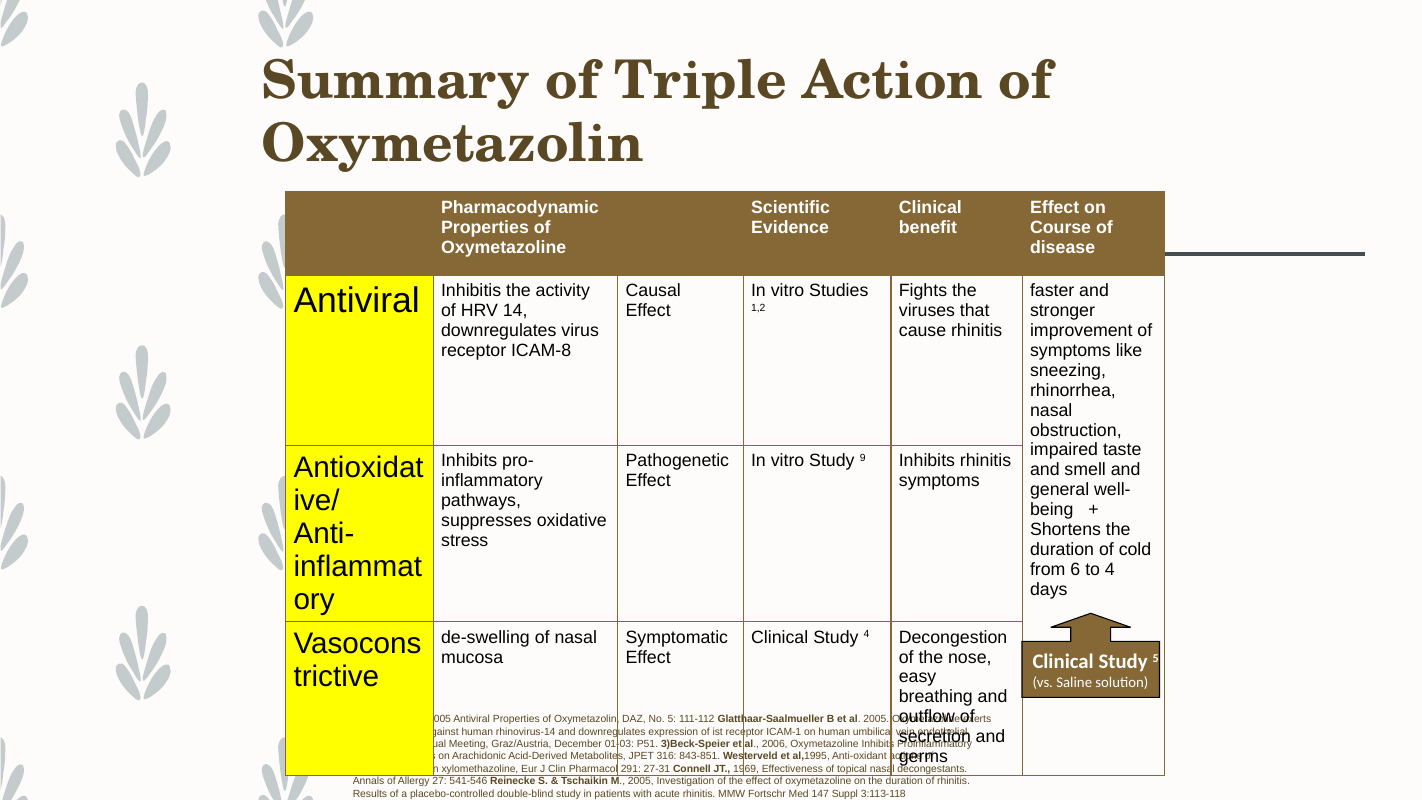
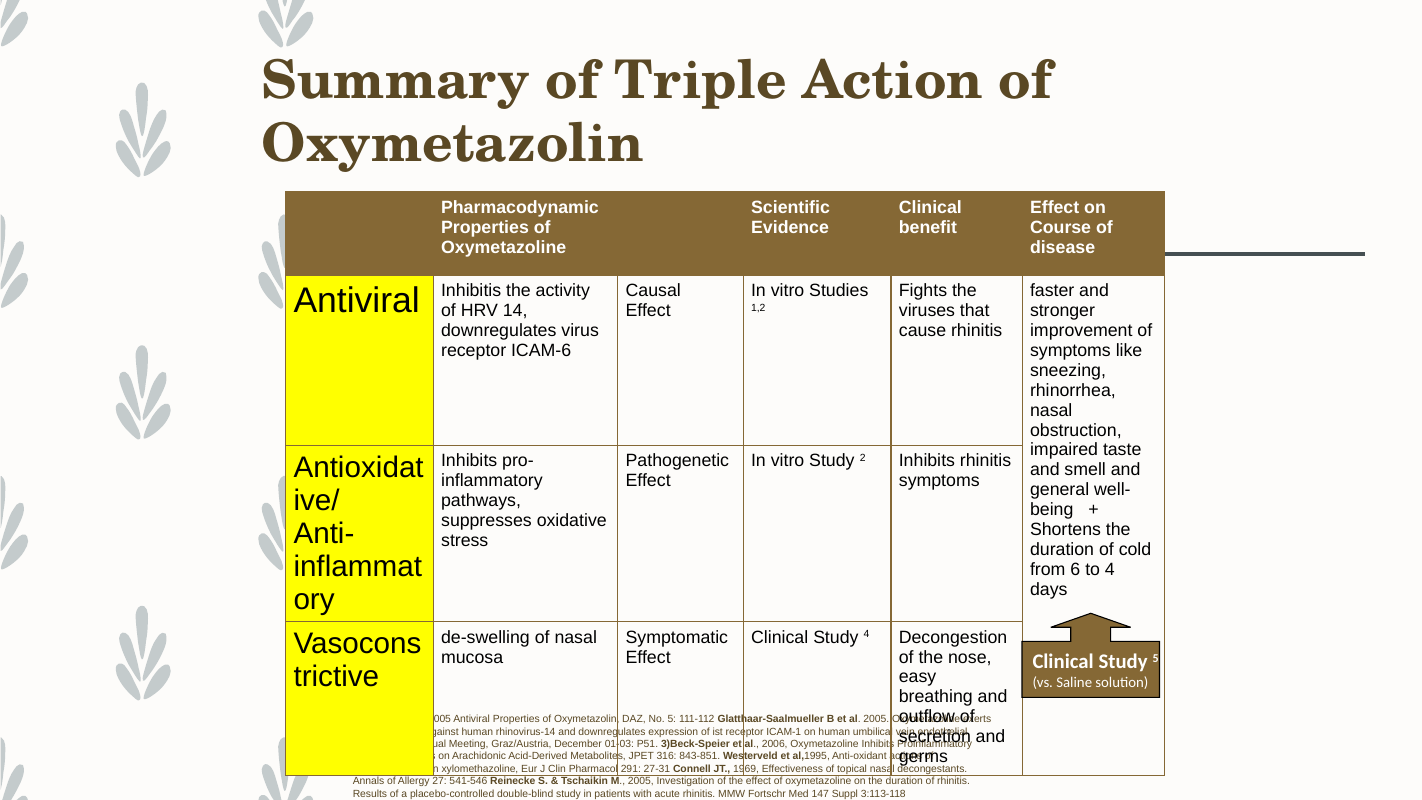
ICAM-8: ICAM-8 -> ICAM-6
9: 9 -> 2
